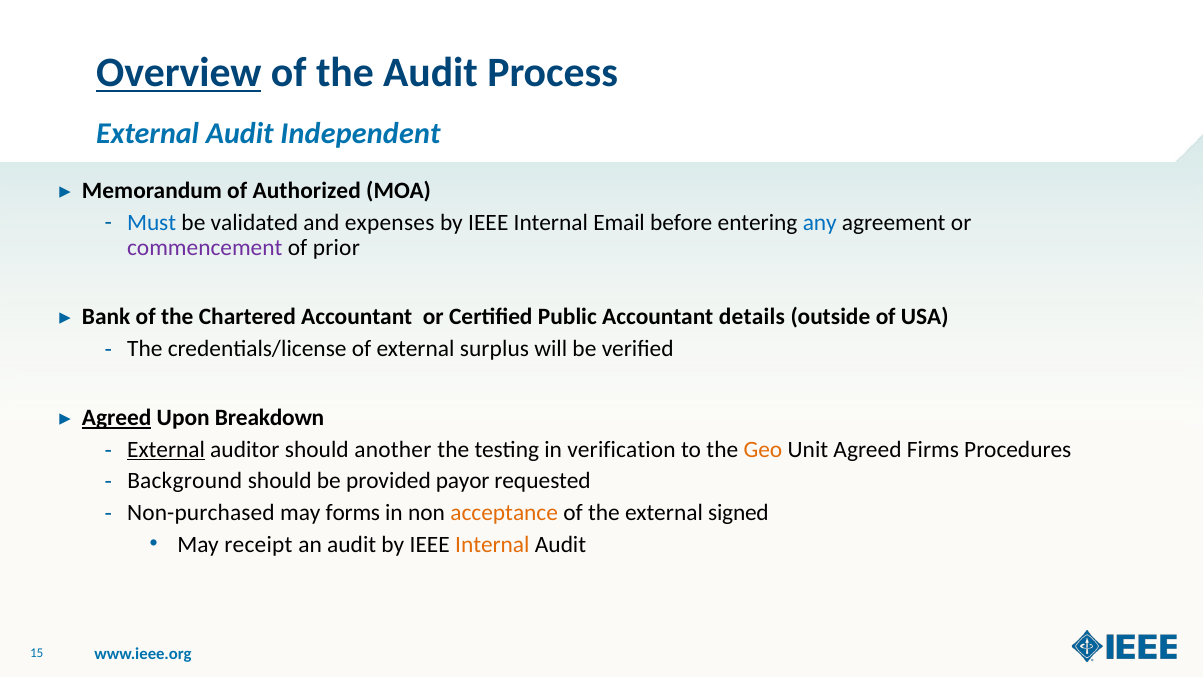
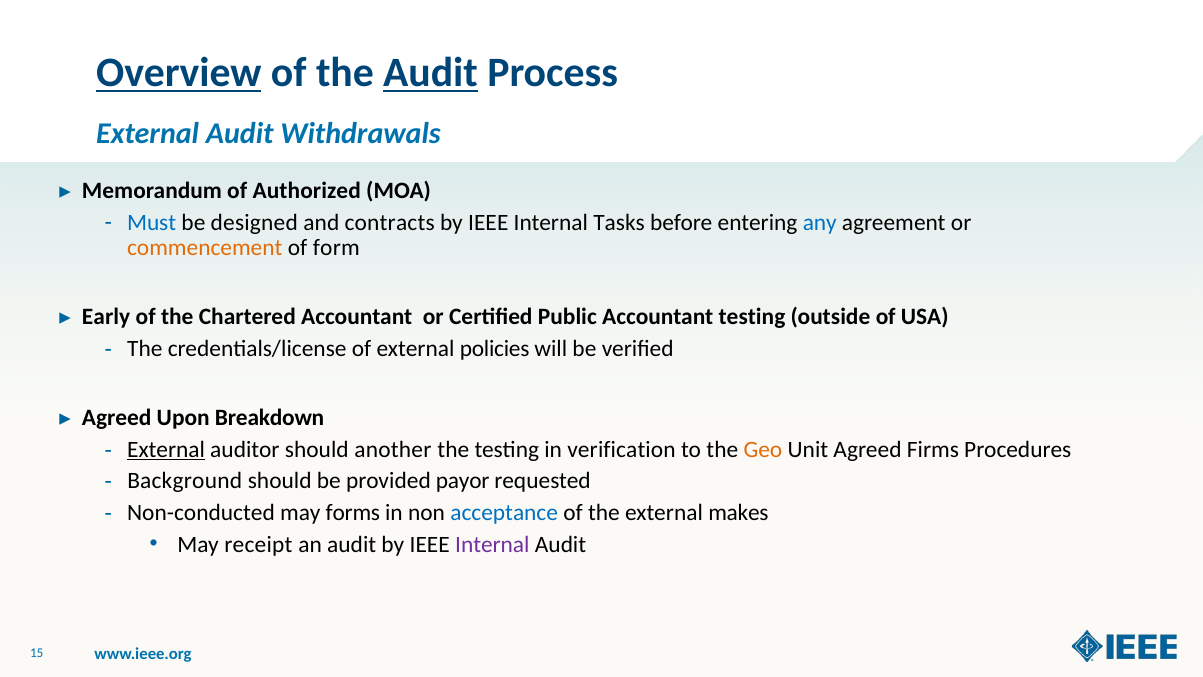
Audit at (431, 73) underline: none -> present
Independent: Independent -> Withdrawals
validated: validated -> designed
expenses: expenses -> contracts
Email: Email -> Tasks
commencement colour: purple -> orange
prior: prior -> form
Bank: Bank -> Early
Accountant details: details -> testing
surplus: surplus -> policies
Agreed at (117, 418) underline: present -> none
Non-purchased: Non-purchased -> Non-conducted
acceptance colour: orange -> blue
signed: signed -> makes
Internal at (492, 544) colour: orange -> purple
